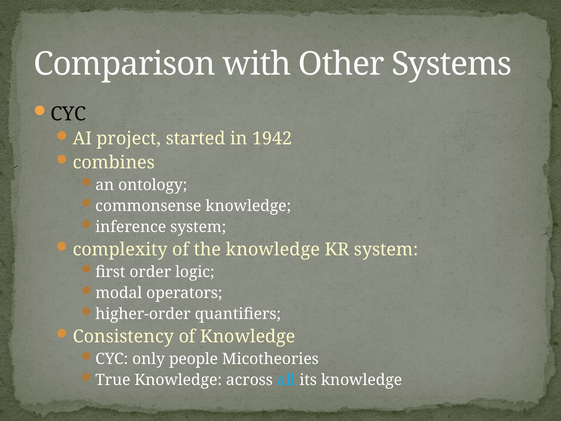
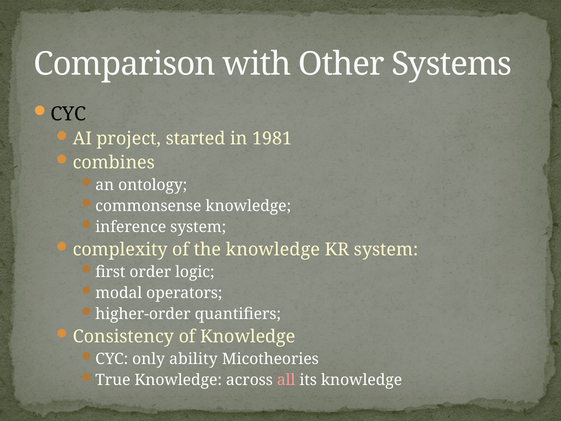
1942: 1942 -> 1981
people: people -> ability
all colour: light blue -> pink
